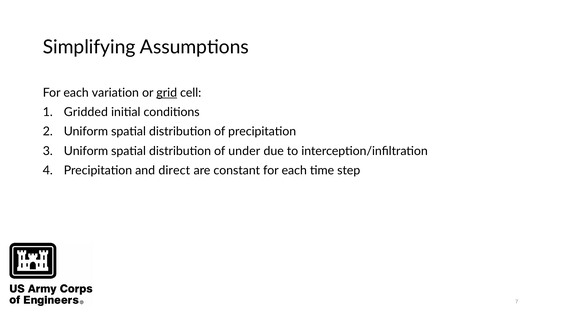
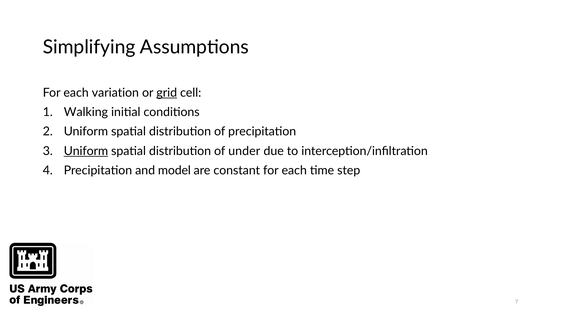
Gridded: Gridded -> Walking
Uniform at (86, 151) underline: none -> present
direct: direct -> model
